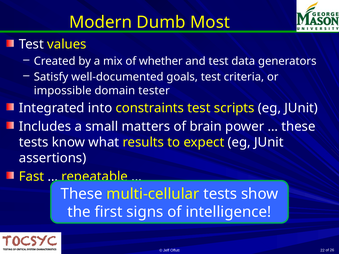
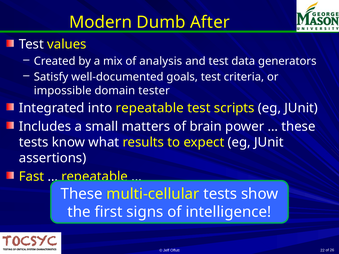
Most: Most -> After
whether: whether -> analysis
into constraints: constraints -> repeatable
